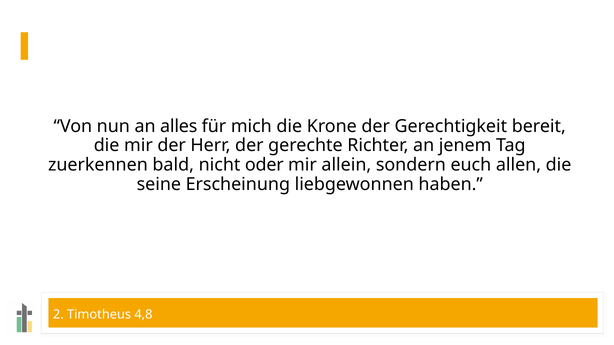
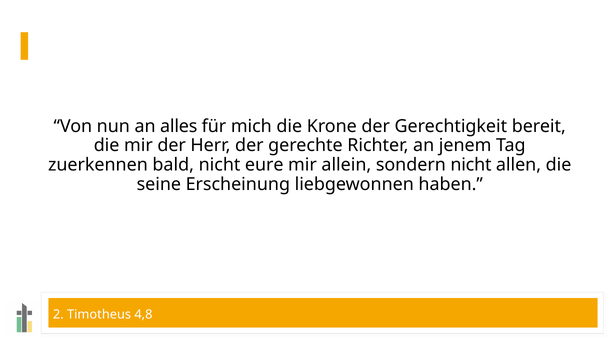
oder: oder -> eure
sondern euch: euch -> nicht
